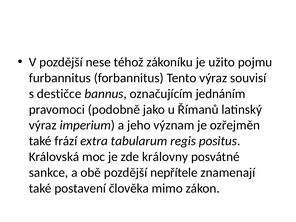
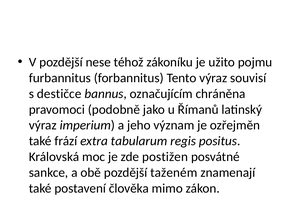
jednáním: jednáním -> chráněna
královny: královny -> postižen
nepřítele: nepřítele -> taženém
